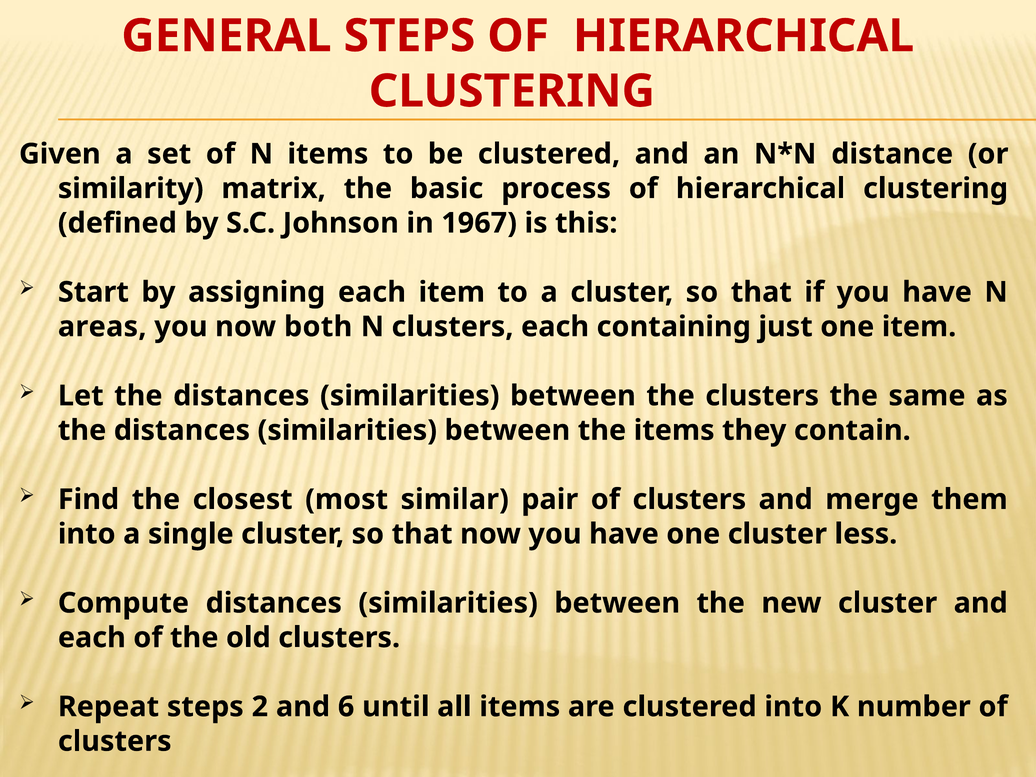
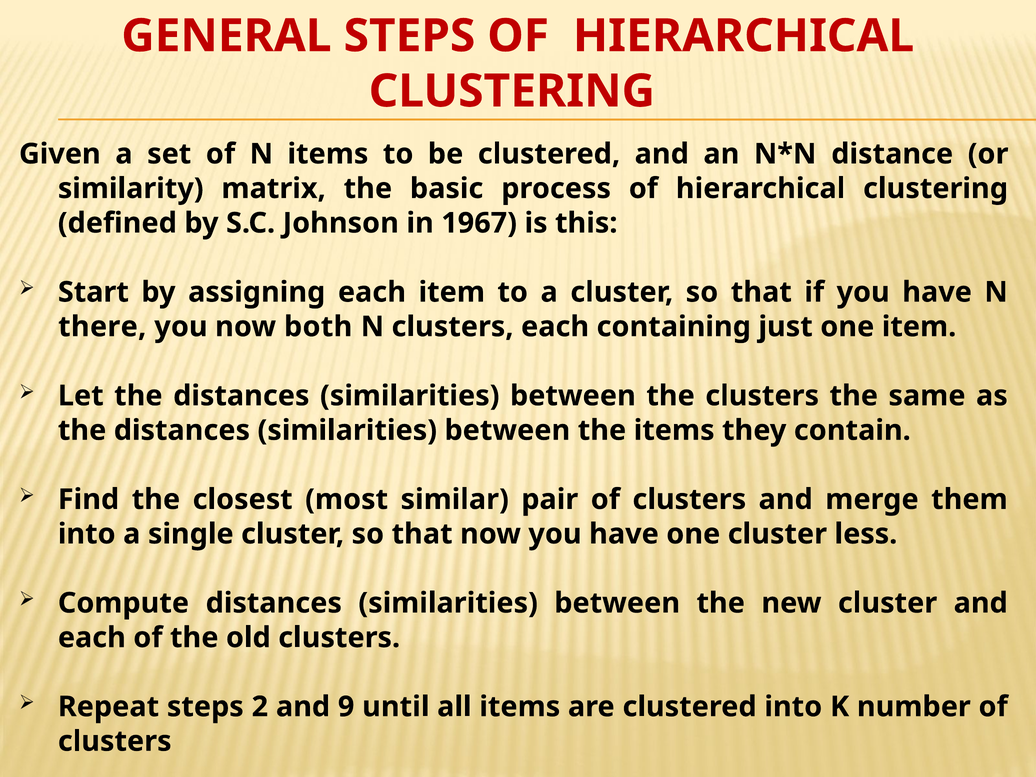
areas: areas -> there
6: 6 -> 9
